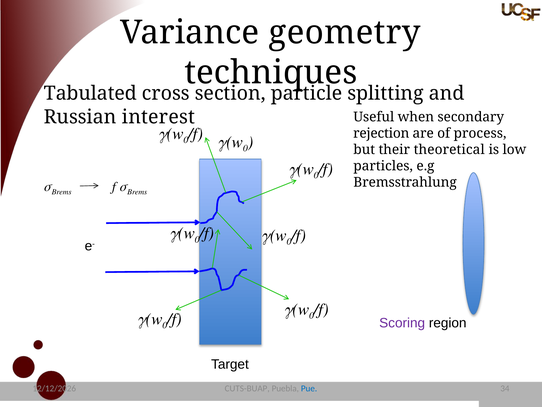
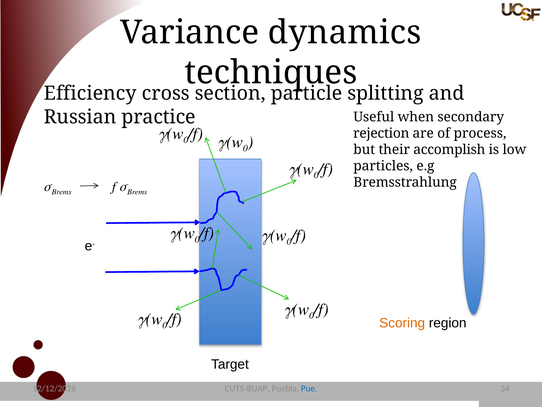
geometry: geometry -> dynamics
Tabulated: Tabulated -> Efficiency
interest: interest -> practice
theoretical: theoretical -> accomplish
Scoring colour: purple -> orange
